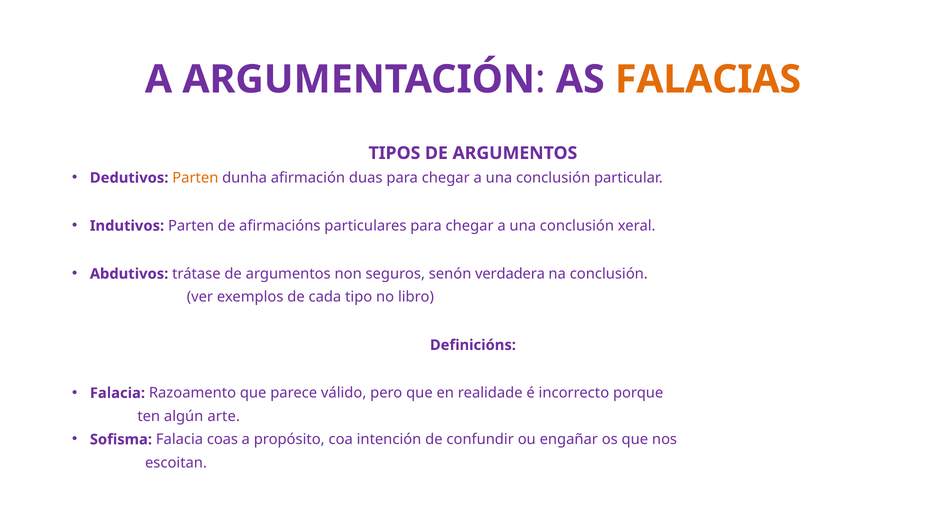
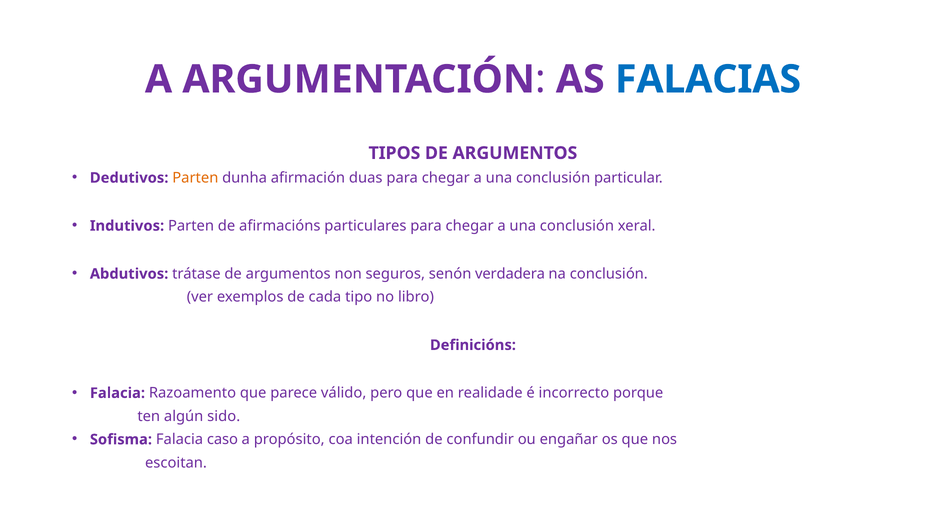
FALACIAS colour: orange -> blue
arte: arte -> sido
coas: coas -> caso
